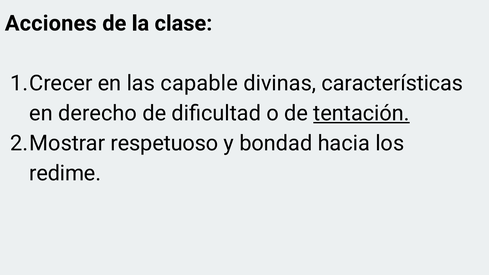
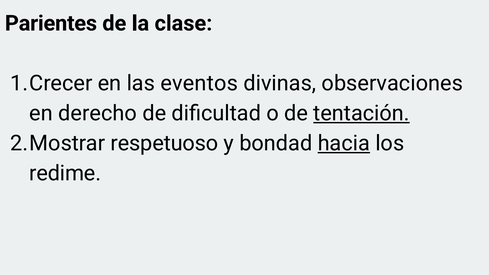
Acciones: Acciones -> Parientes
capable: capable -> eventos
características: características -> observaciones
hacia underline: none -> present
